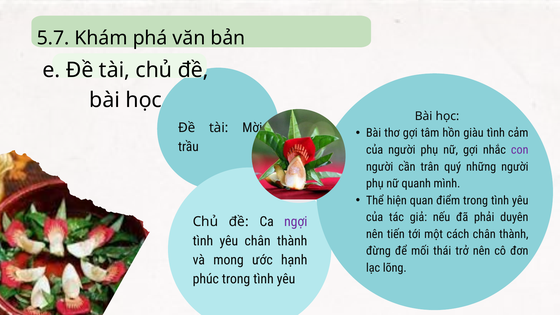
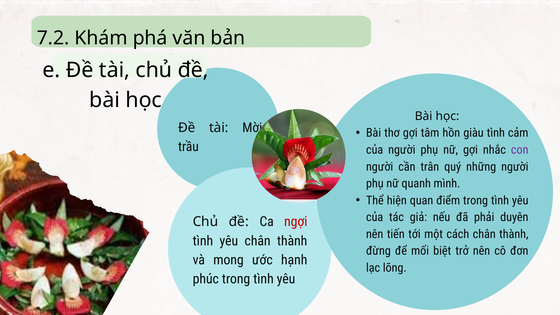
5.7: 5.7 -> 7.2
ngợi colour: purple -> red
thái: thái -> biệt
